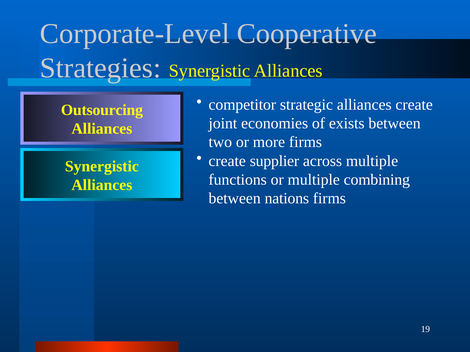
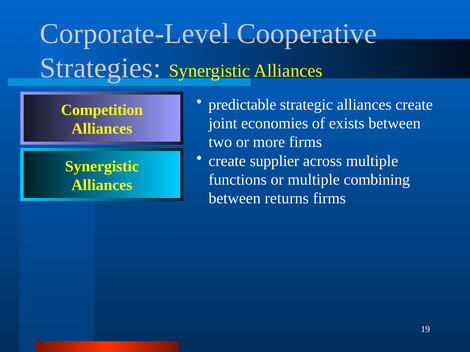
competitor: competitor -> predictable
Outsourcing: Outsourcing -> Competition
nations: nations -> returns
